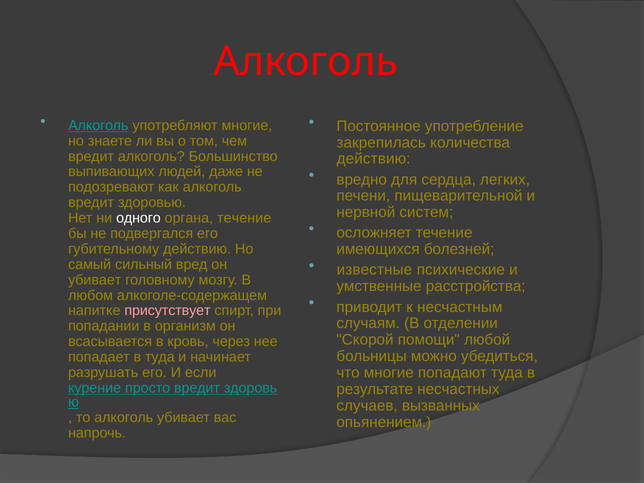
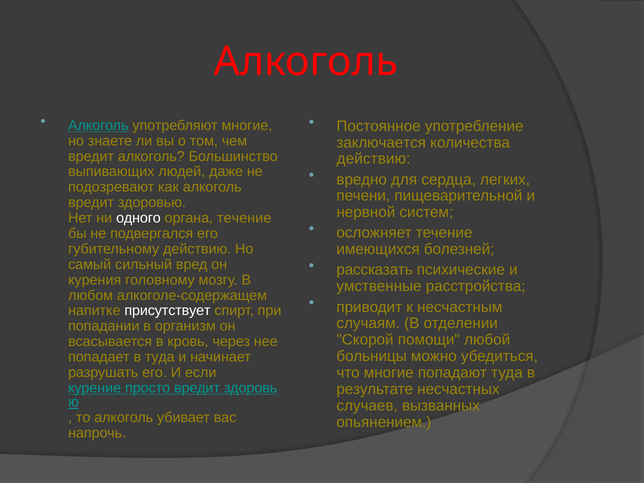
закрепилась: закрепилась -> заключается
известные: известные -> рассказать
убивает at (95, 280): убивает -> курения
присутствует colour: pink -> white
